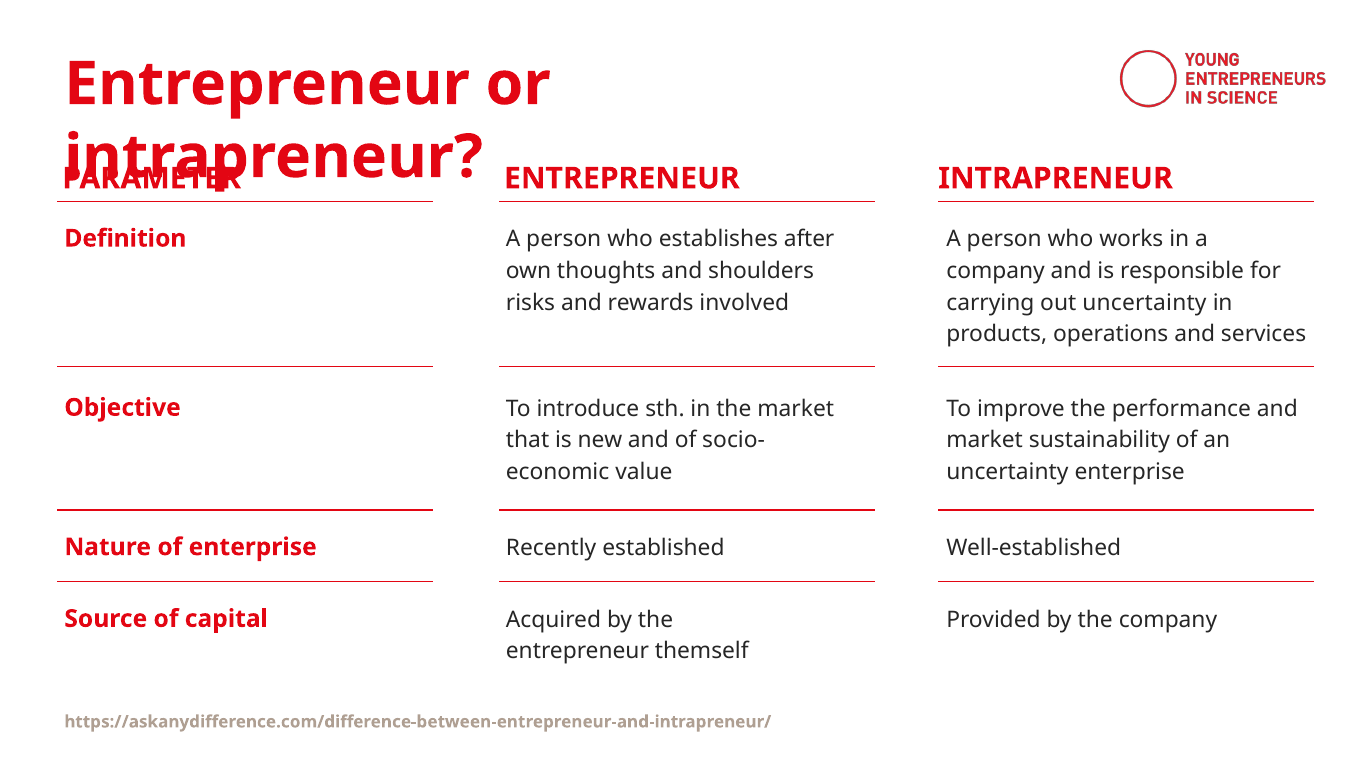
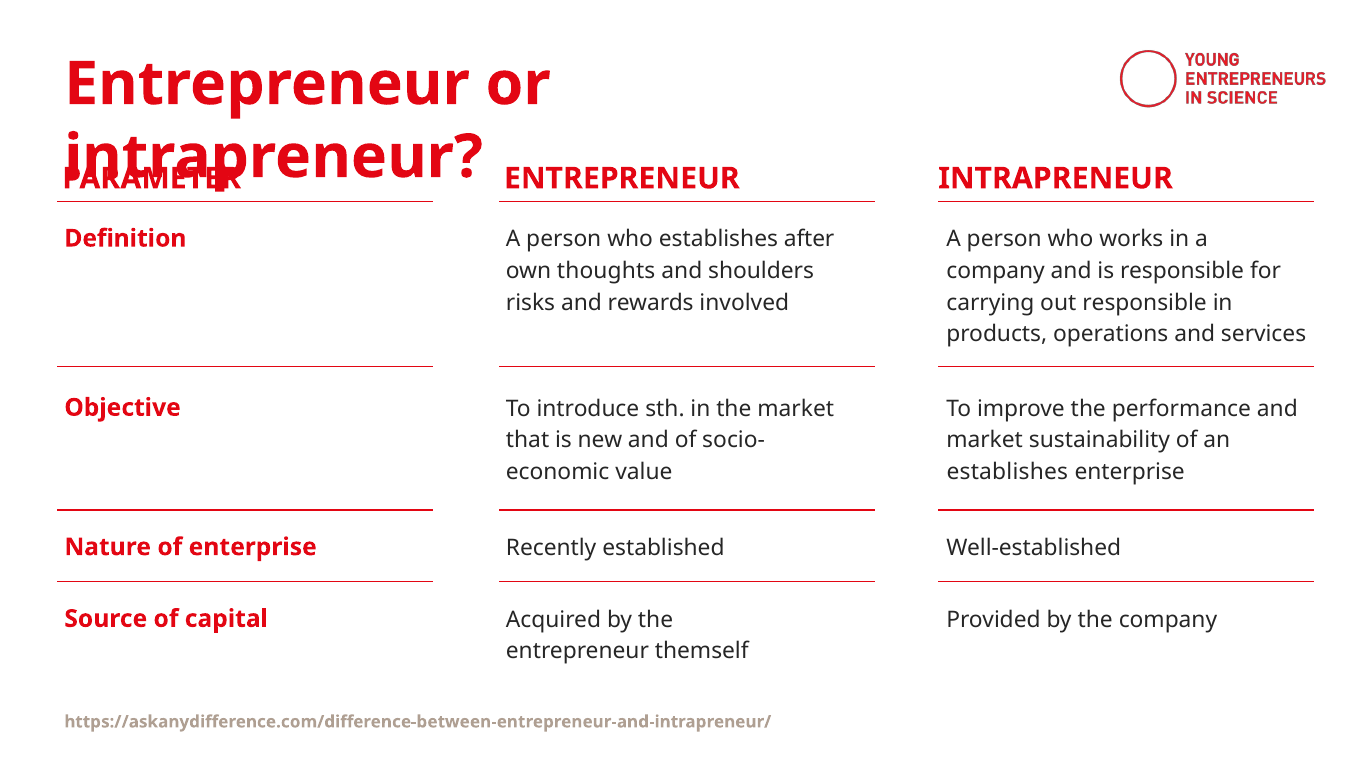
out uncertainty: uncertainty -> responsible
uncertainty at (1007, 472): uncertainty -> establishes
